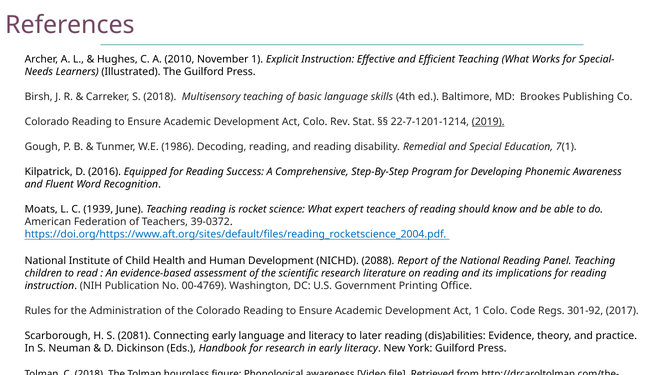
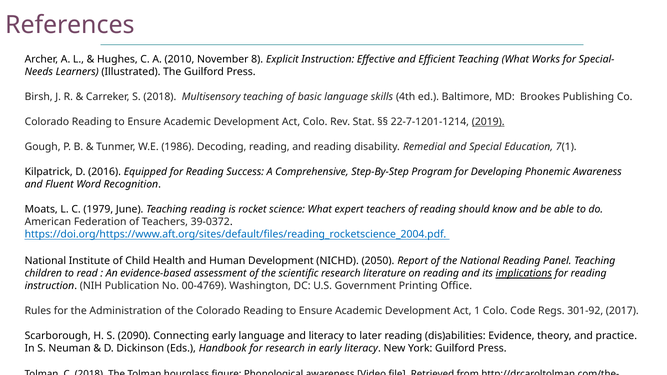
November 1: 1 -> 8
1939: 1939 -> 1979
2088: 2088 -> 2050
implications underline: none -> present
2081: 2081 -> 2090
